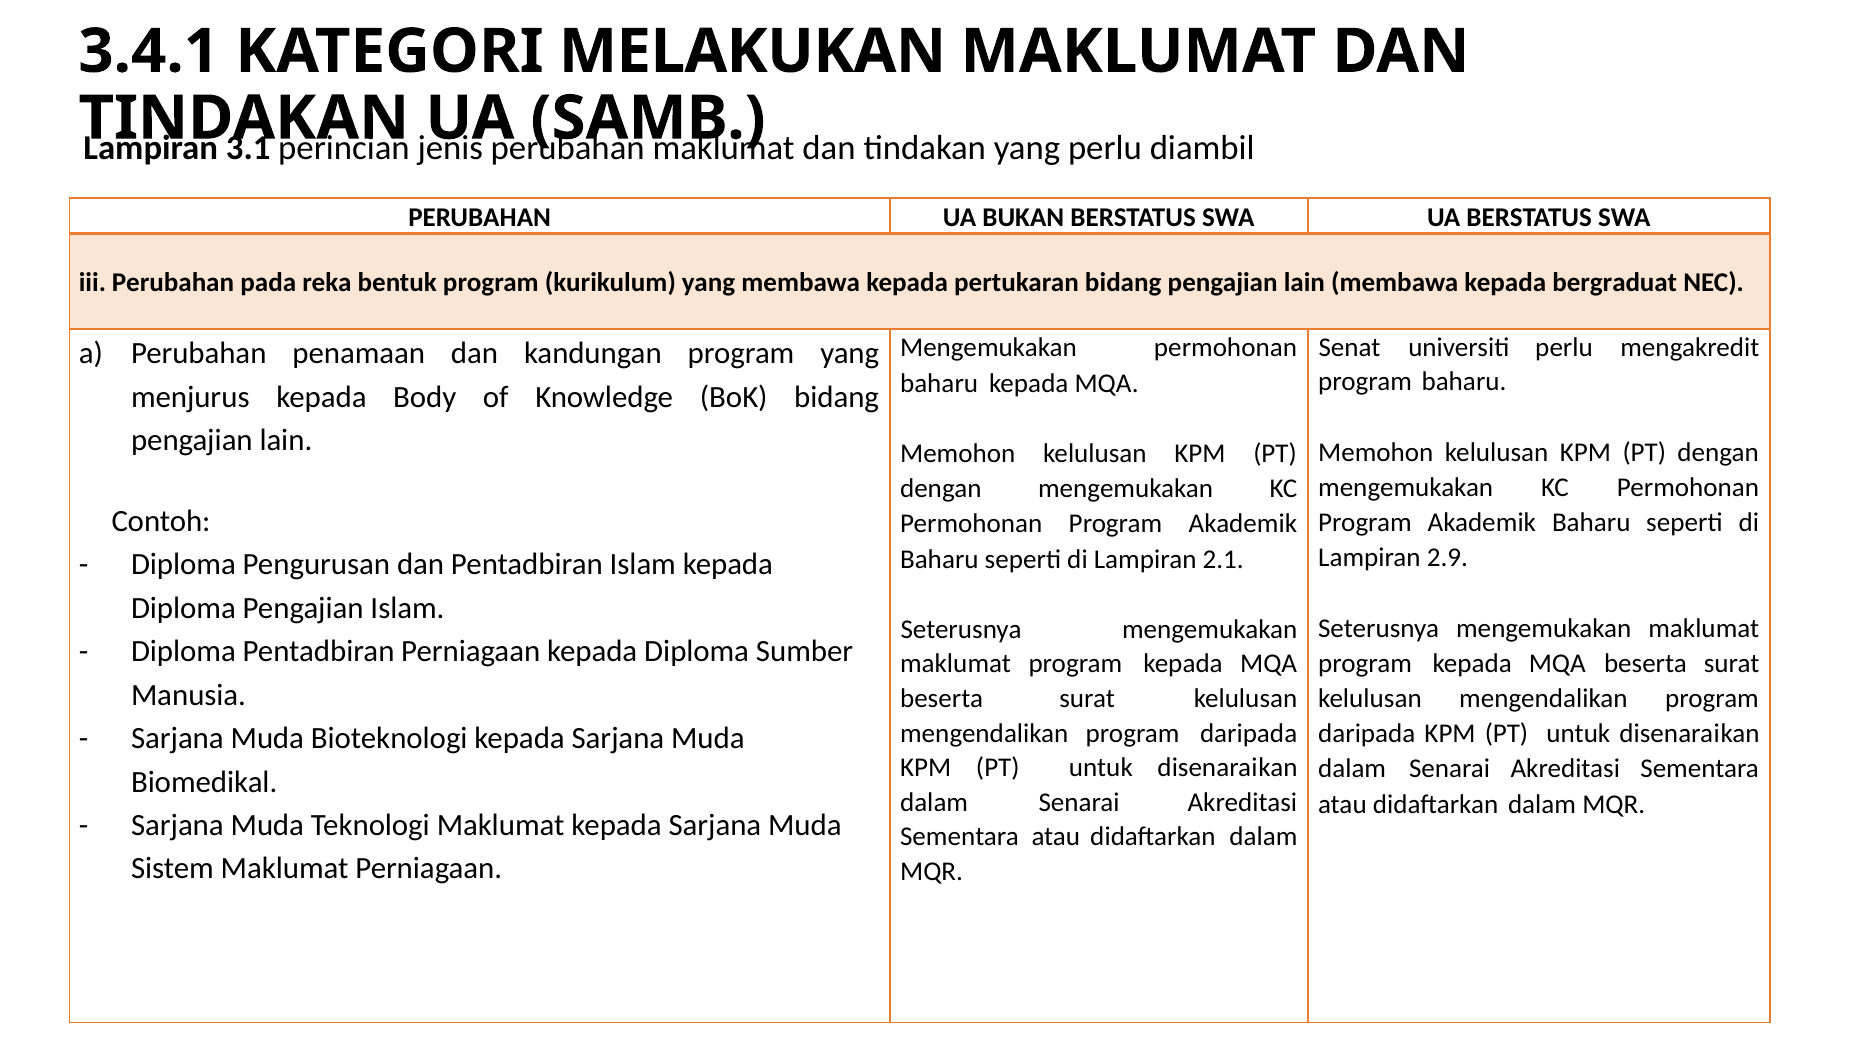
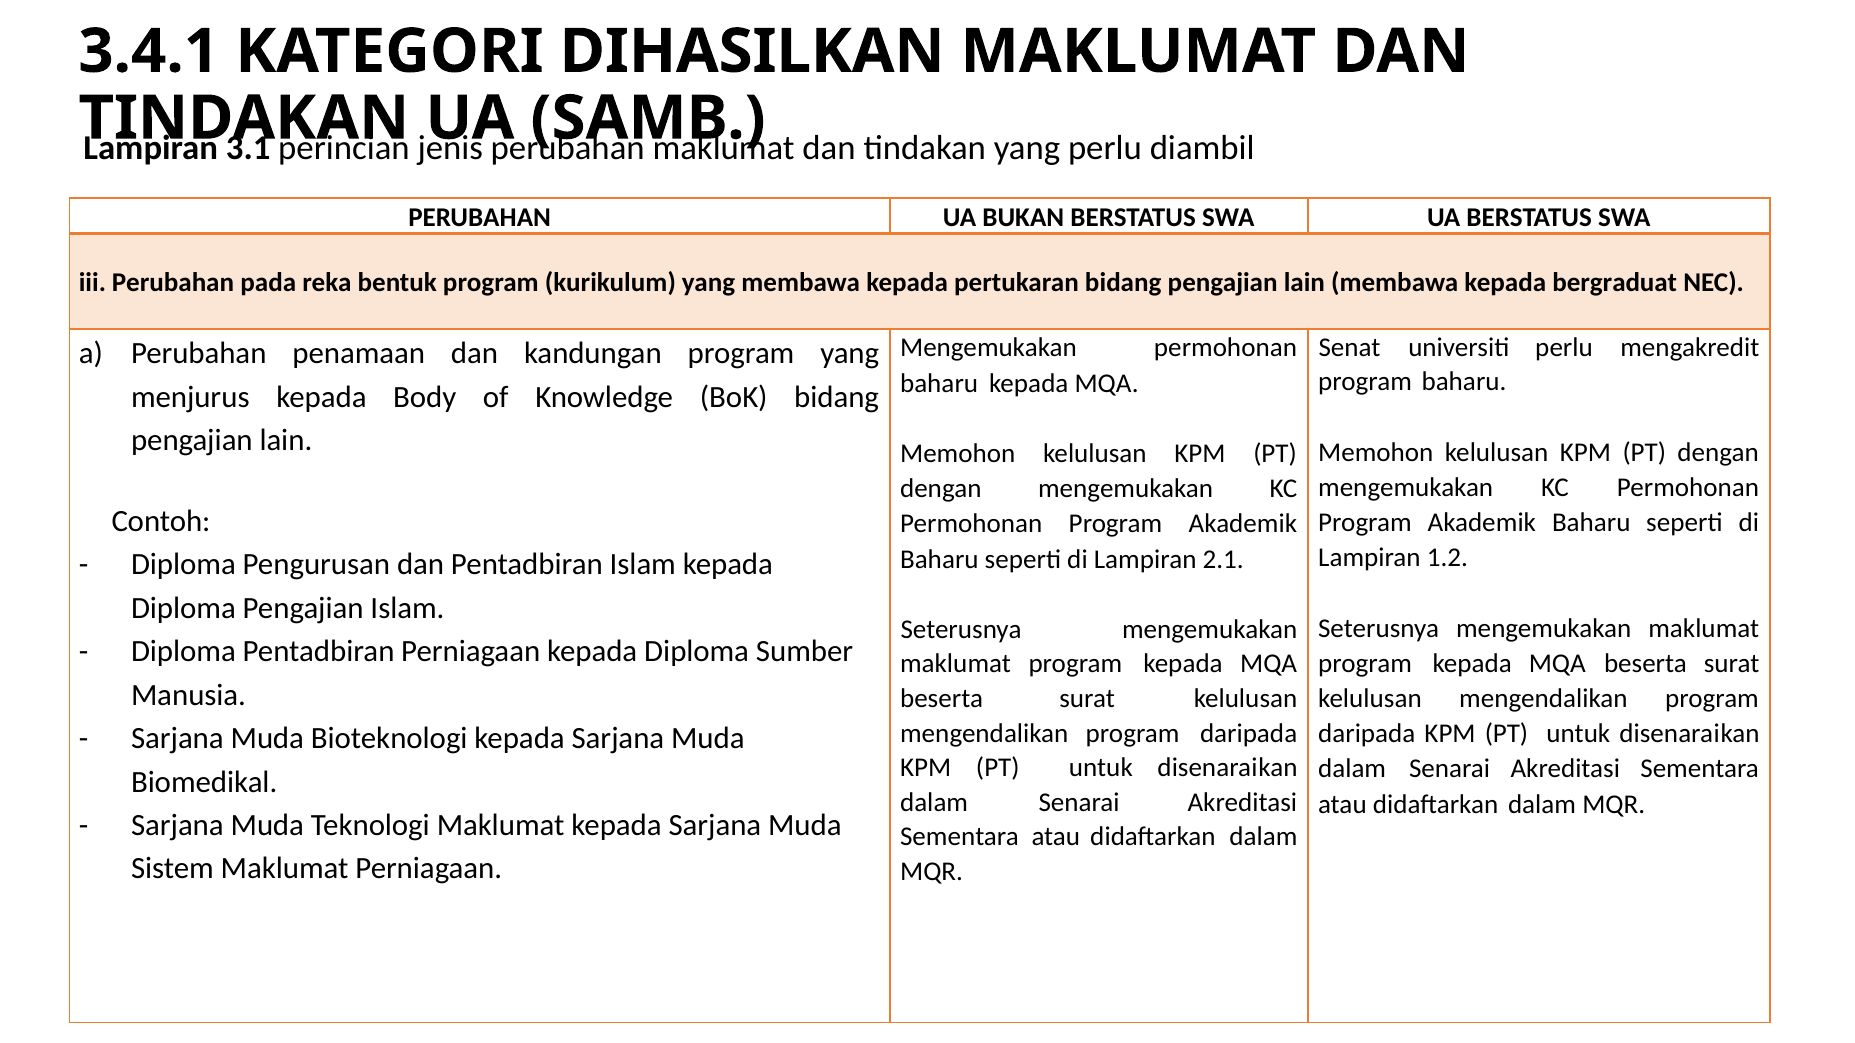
MELAKUKAN: MELAKUKAN -> DIHASILKAN
2.9: 2.9 -> 1.2
